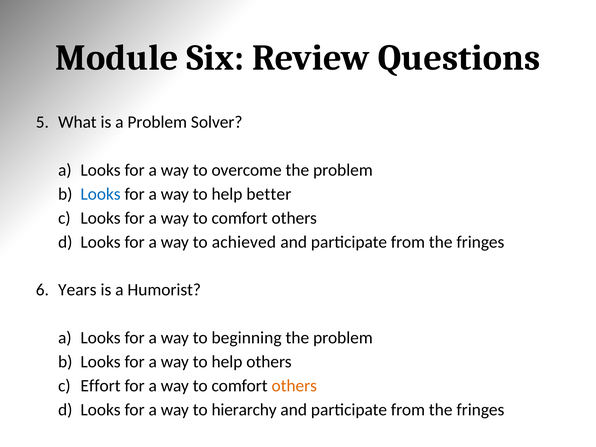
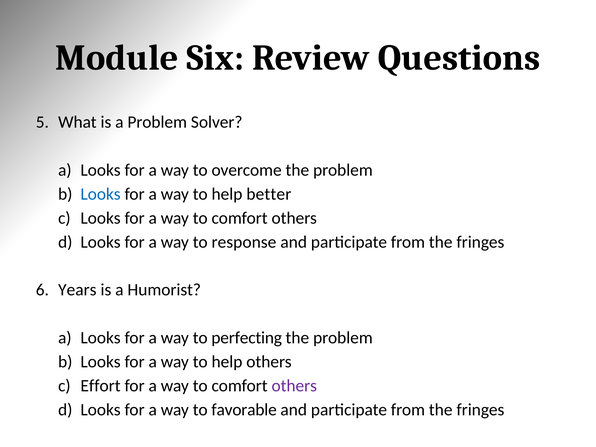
achieved: achieved -> response
beginning: beginning -> perfecting
others at (294, 386) colour: orange -> purple
hierarchy: hierarchy -> favorable
